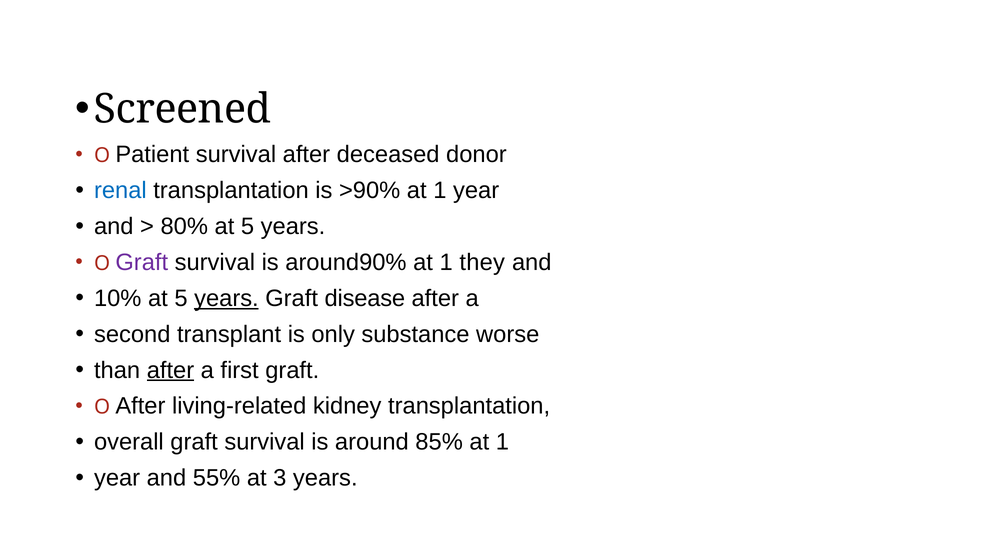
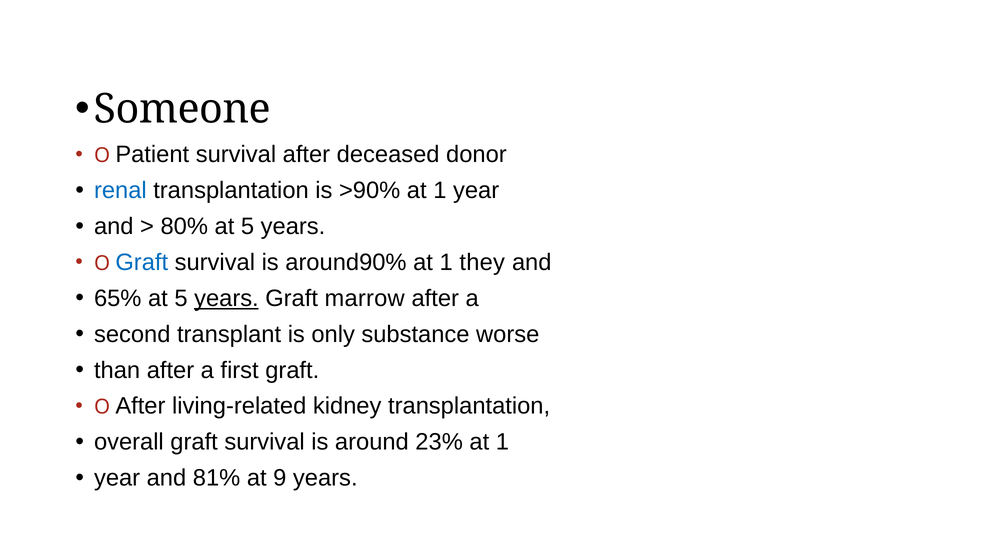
Screened: Screened -> Someone
Graft at (142, 262) colour: purple -> blue
10%: 10% -> 65%
disease: disease -> marrow
after at (170, 370) underline: present -> none
85%: 85% -> 23%
55%: 55% -> 81%
3: 3 -> 9
